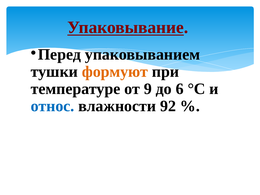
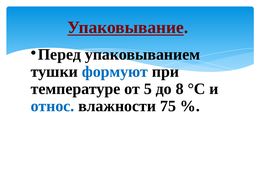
формуют colour: orange -> blue
9: 9 -> 5
6: 6 -> 8
92: 92 -> 75
